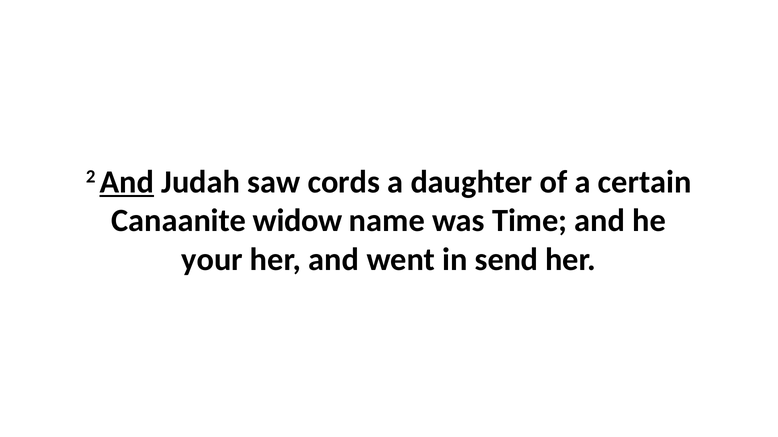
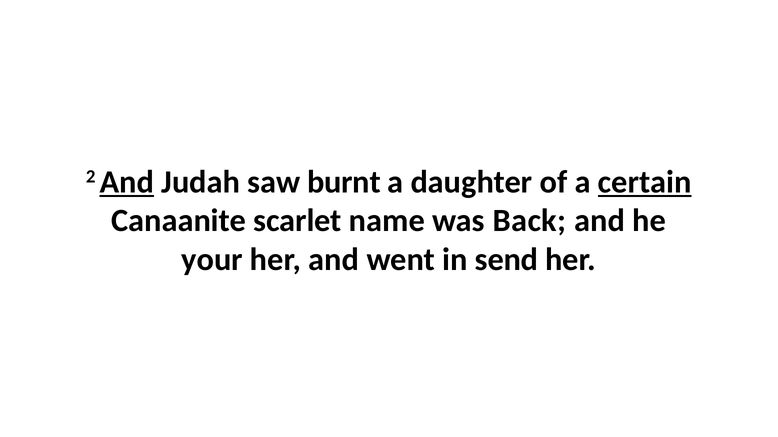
cords: cords -> burnt
certain underline: none -> present
widow: widow -> scarlet
Time: Time -> Back
